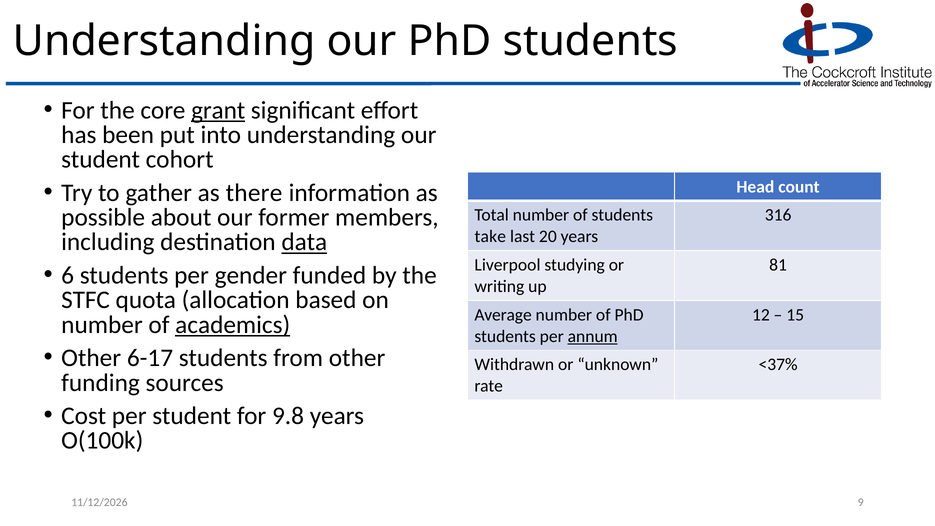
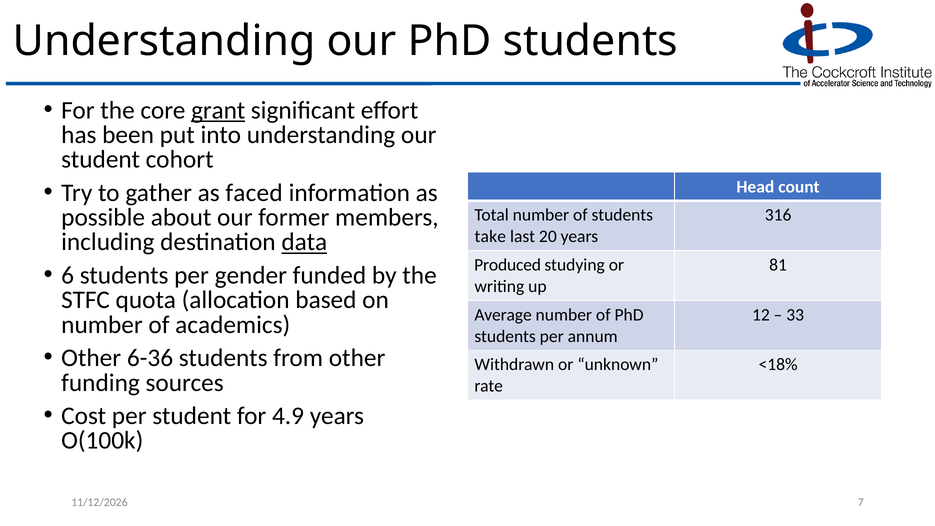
there: there -> faced
Liverpool: Liverpool -> Produced
15: 15 -> 33
academics underline: present -> none
annum underline: present -> none
6-17: 6-17 -> 6-36
<37%: <37% -> <18%
9.8: 9.8 -> 4.9
9: 9 -> 7
